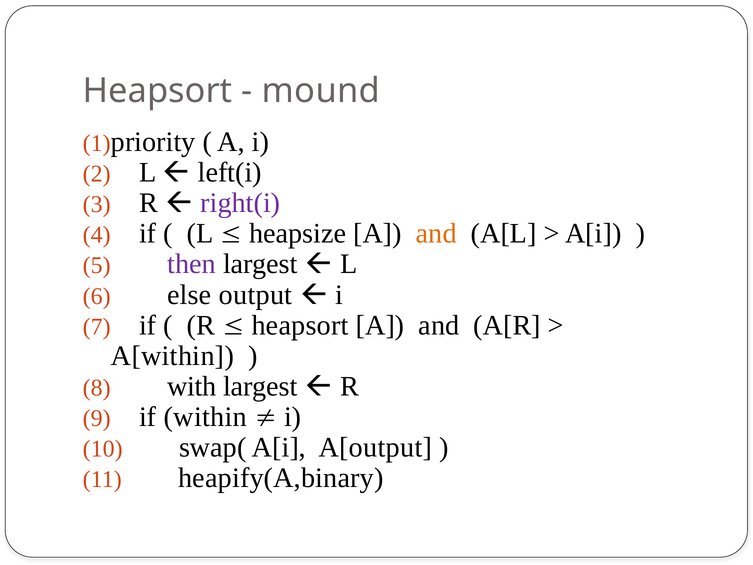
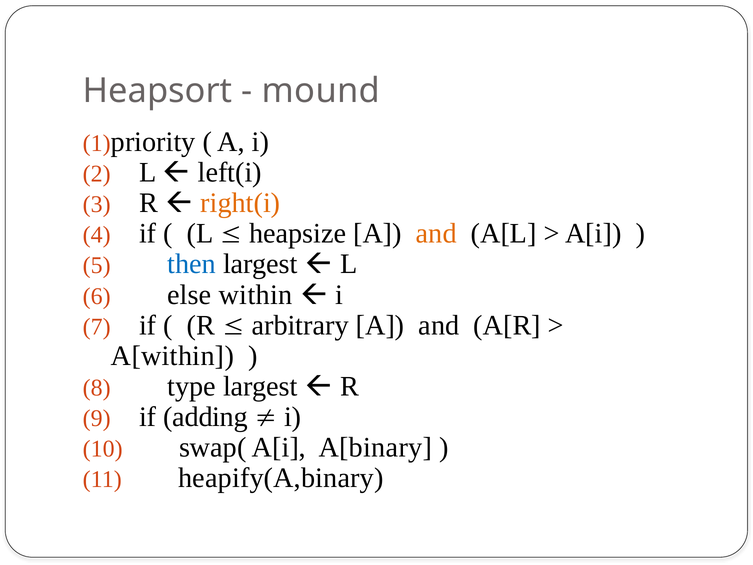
right(i colour: purple -> orange
then colour: purple -> blue
output: output -> within
heapsort at (300, 325): heapsort -> arbitrary
with: with -> type
within: within -> adding
A[output: A[output -> A[binary
